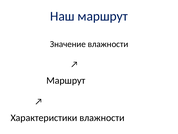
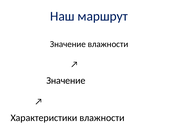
Маршрут at (66, 80): Маршрут -> Значение
